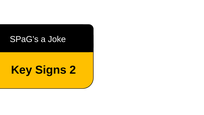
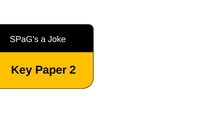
Signs: Signs -> Paper
